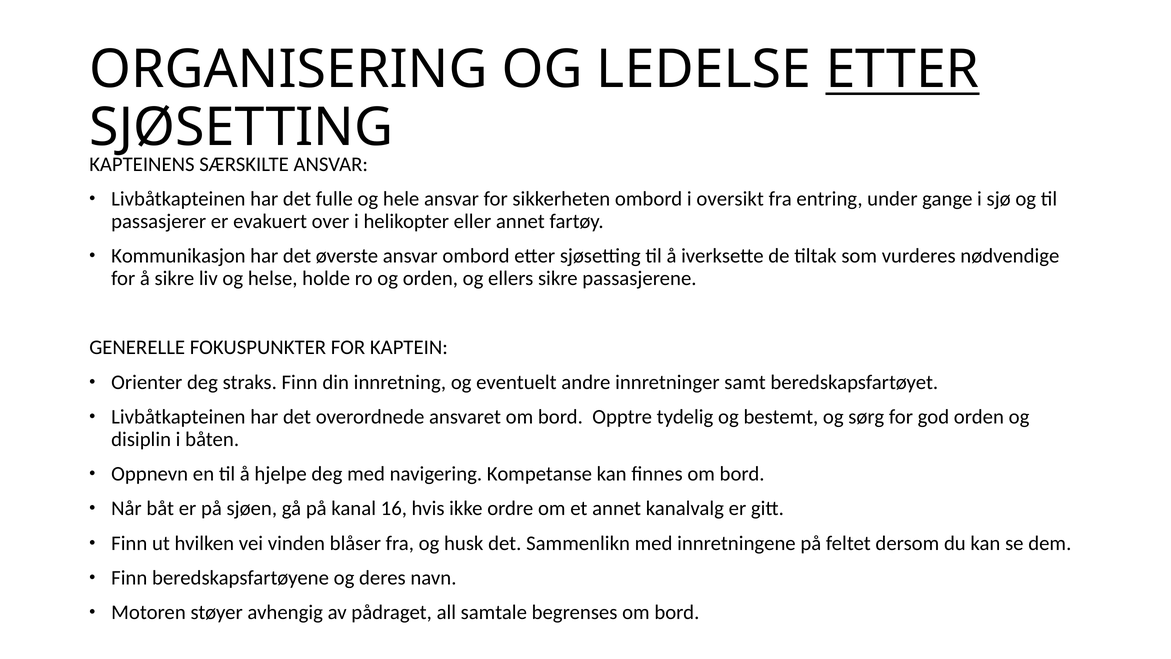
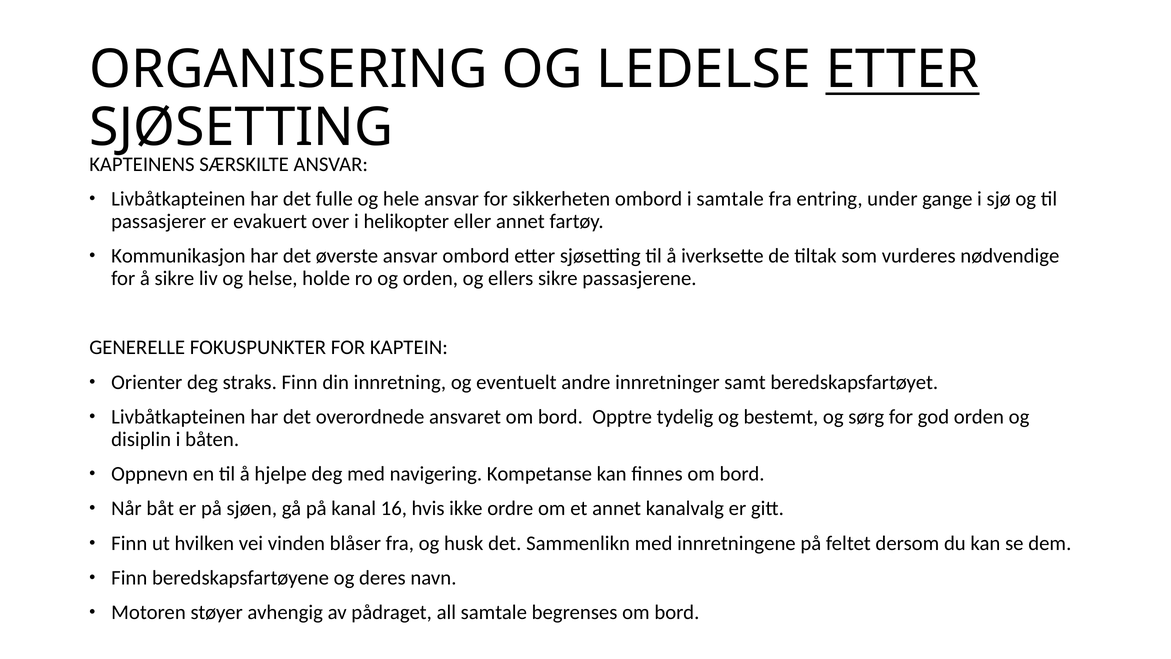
i oversikt: oversikt -> samtale
